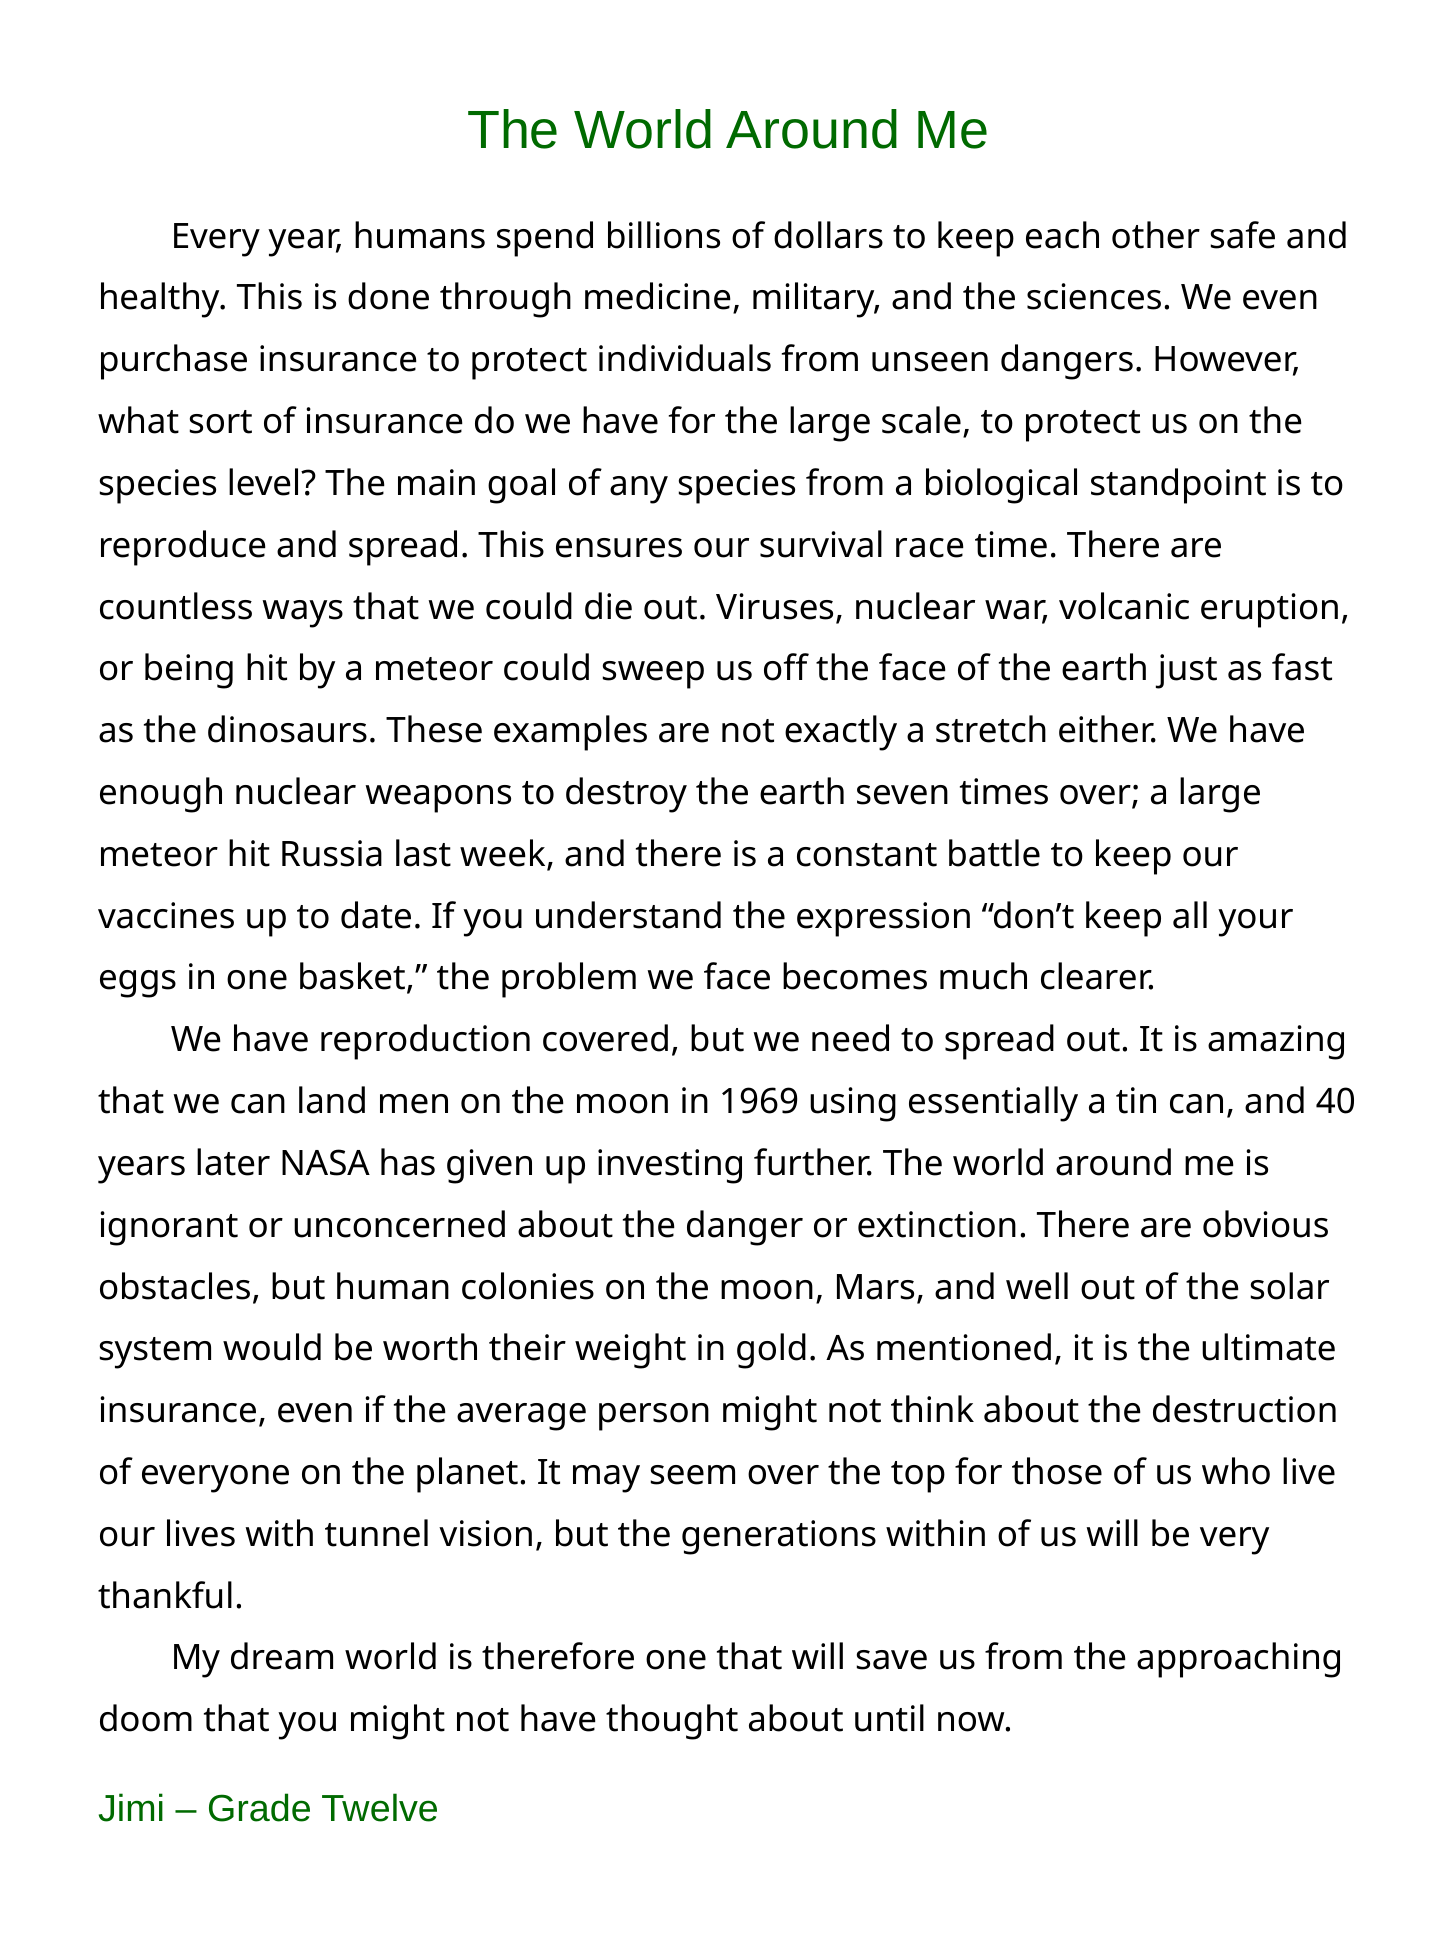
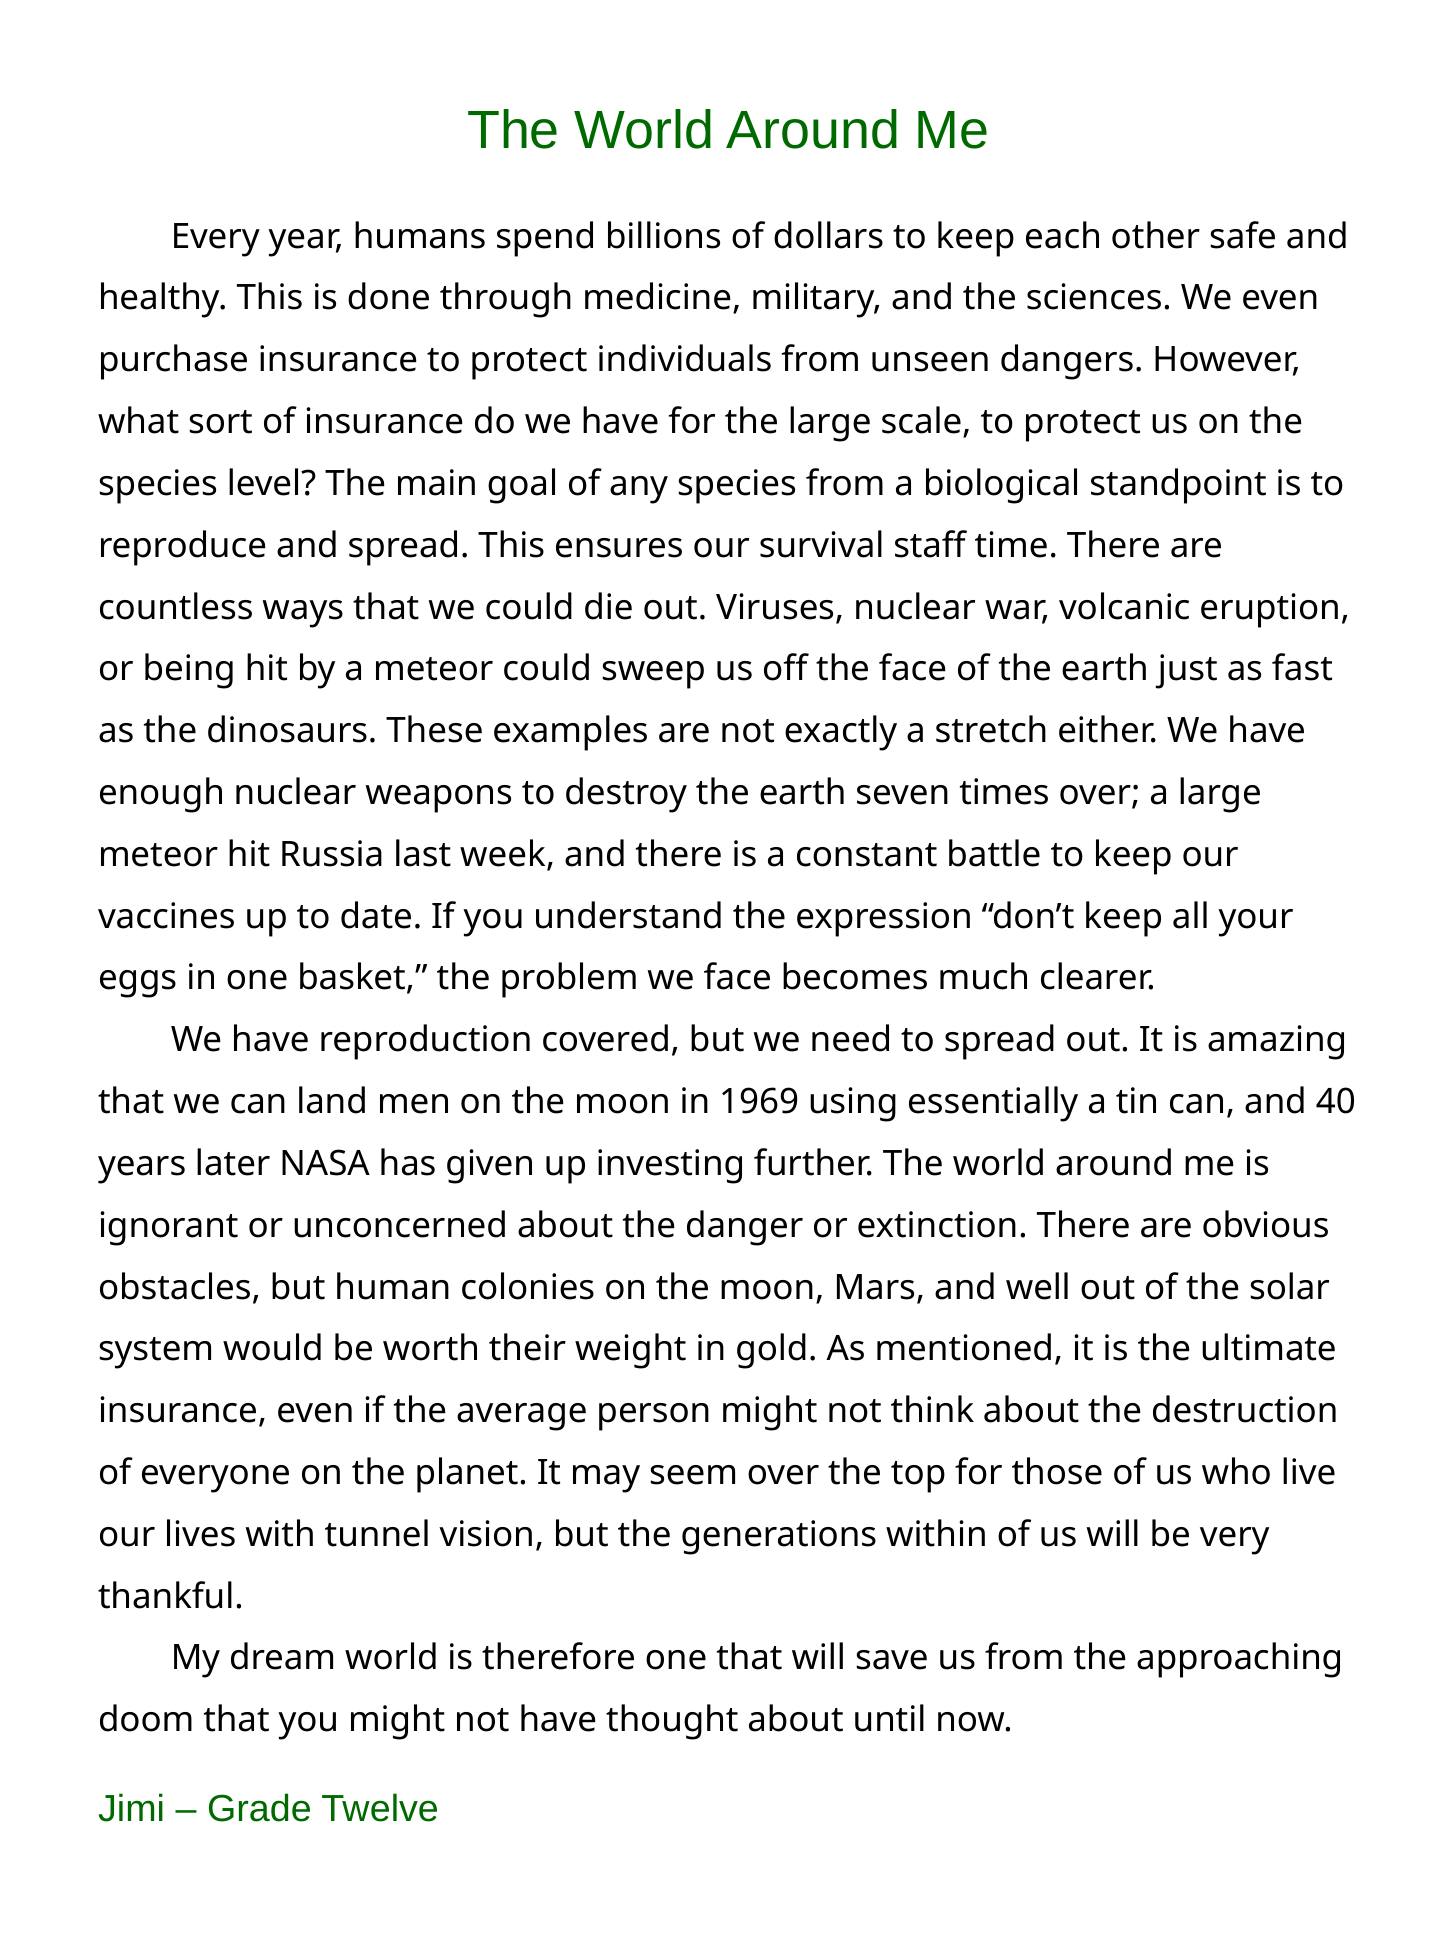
race: race -> staff
